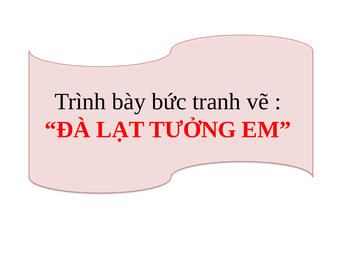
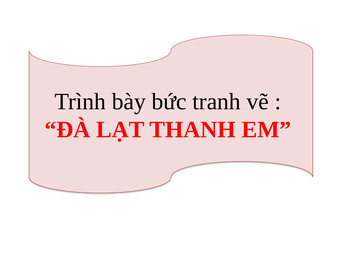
TƯỞNG: TƯỞNG -> THANH
